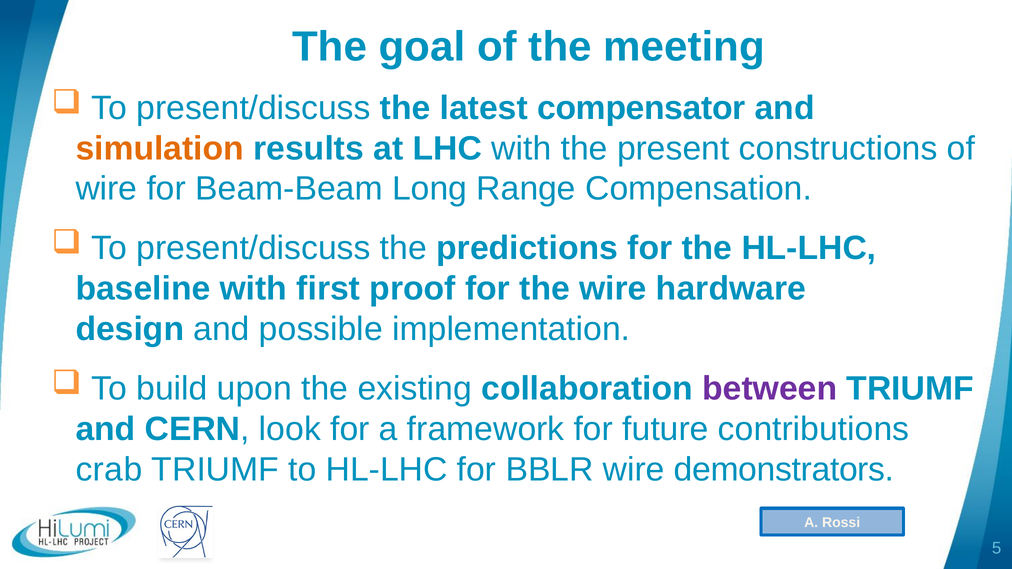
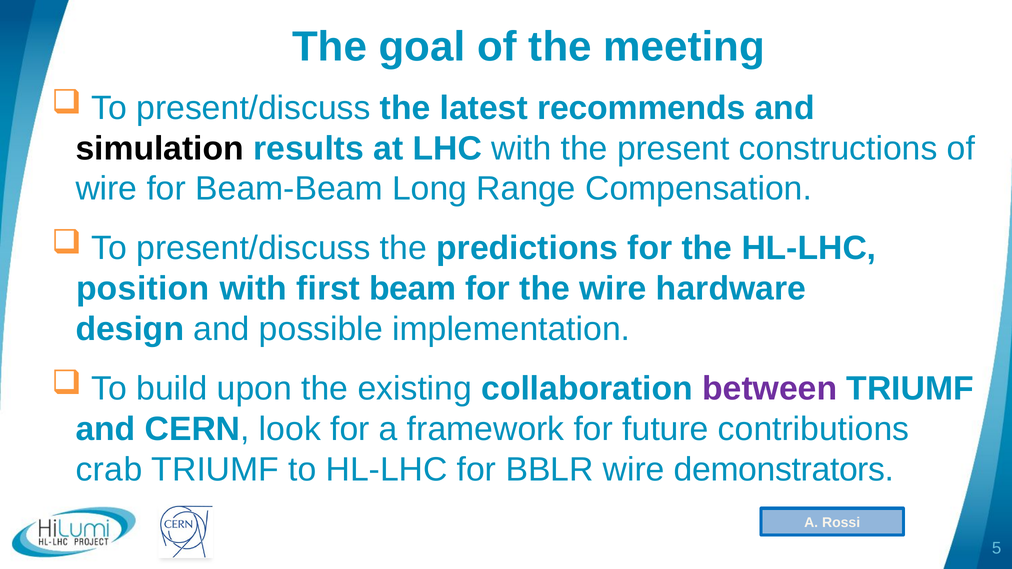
compensator: compensator -> recommends
simulation colour: orange -> black
baseline: baseline -> position
proof: proof -> beam
